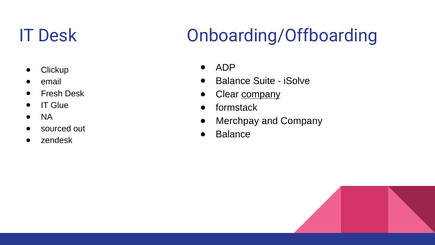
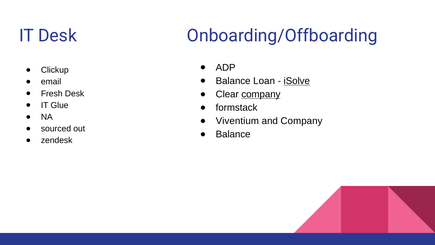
Suite: Suite -> Loan
iSolve underline: none -> present
Merchpay: Merchpay -> Viventium
